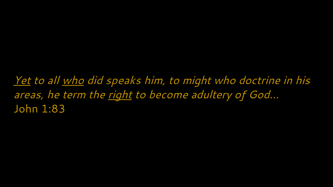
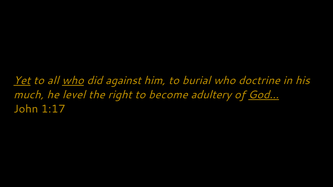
speaks: speaks -> against
might: might -> burial
areas: areas -> much
term: term -> level
right underline: present -> none
God… underline: none -> present
1:83: 1:83 -> 1:17
